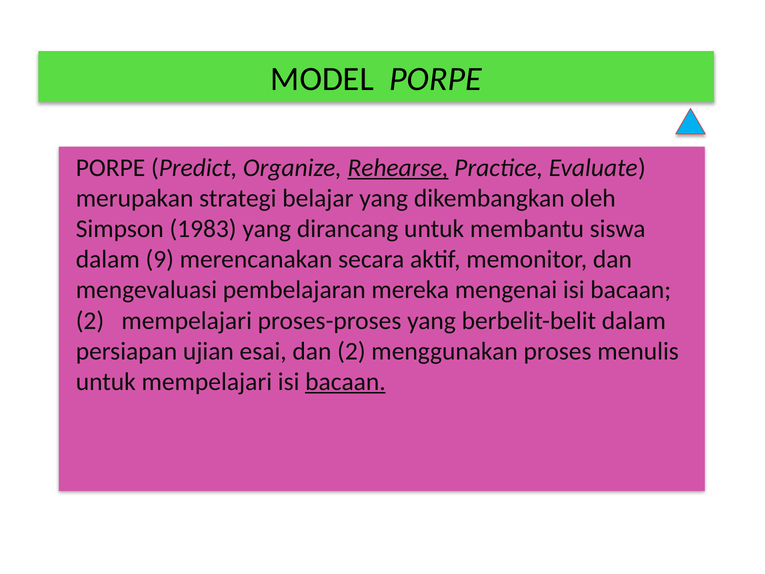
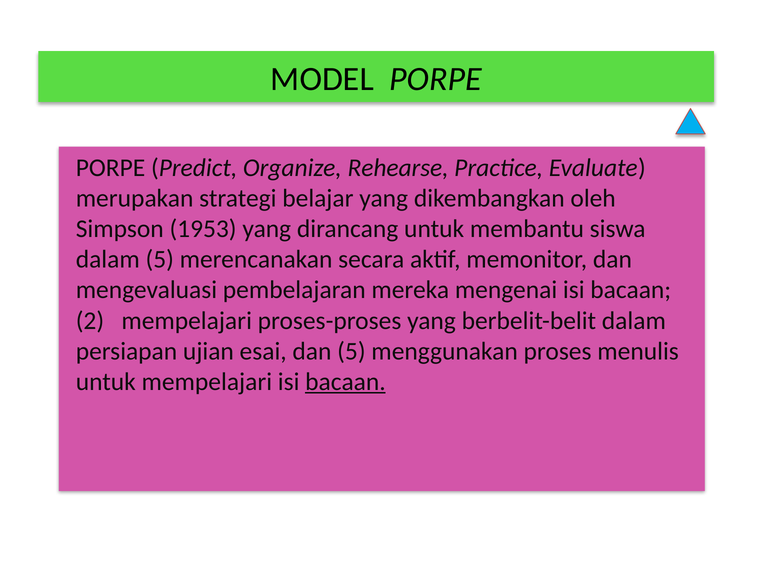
Rehearse underline: present -> none
1983: 1983 -> 1953
dalam 9: 9 -> 5
dan 2: 2 -> 5
